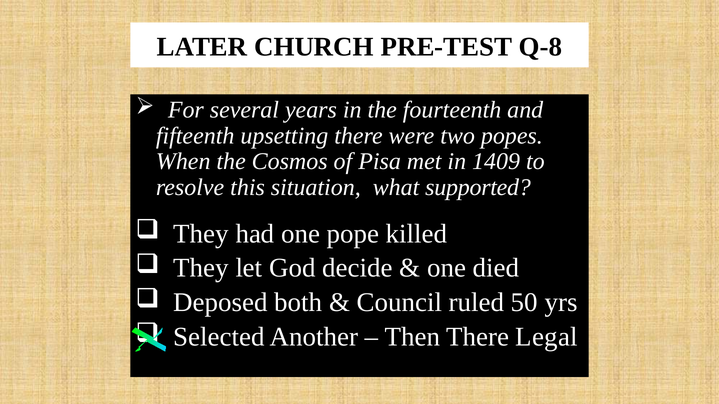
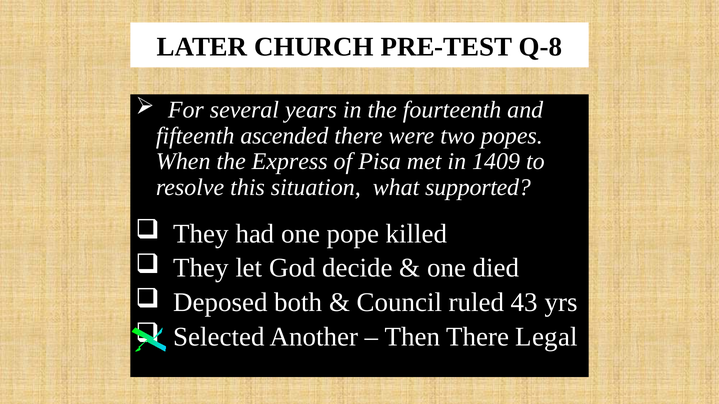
upsetting: upsetting -> ascended
Cosmos: Cosmos -> Express
50: 50 -> 43
